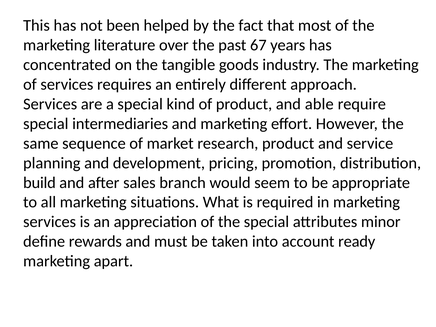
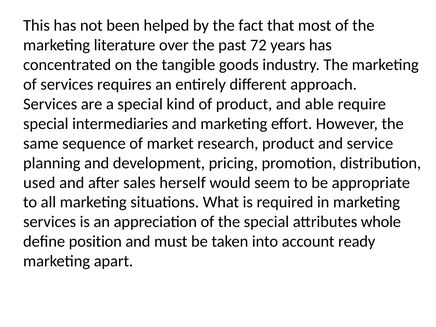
67: 67 -> 72
build: build -> used
branch: branch -> herself
minor: minor -> whole
rewards: rewards -> position
